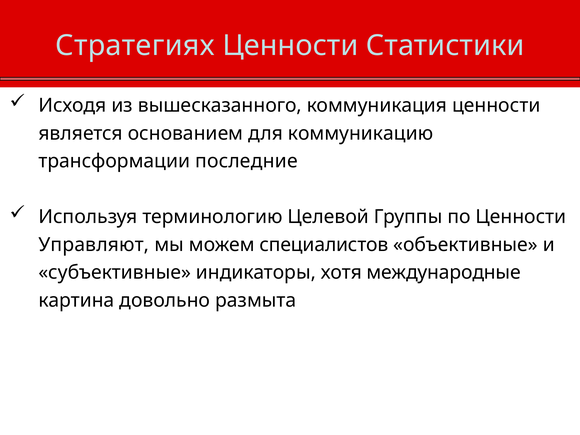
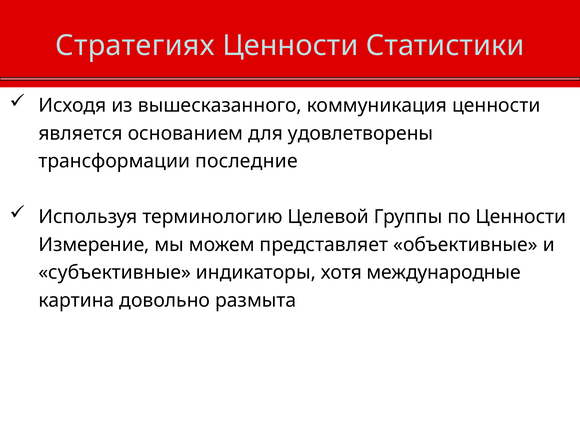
коммуникацию: коммуникацию -> удовлетворены
Управляют: Управляют -> Измерение
специалистов: специалистов -> представляет
